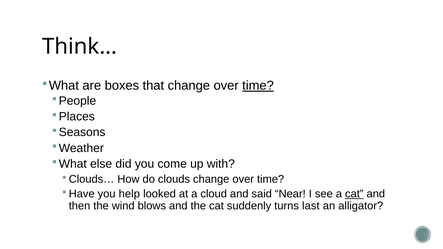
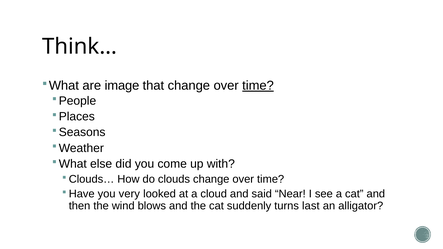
boxes: boxes -> image
help: help -> very
cat at (354, 194) underline: present -> none
